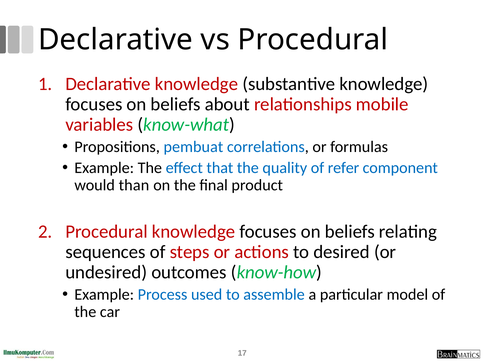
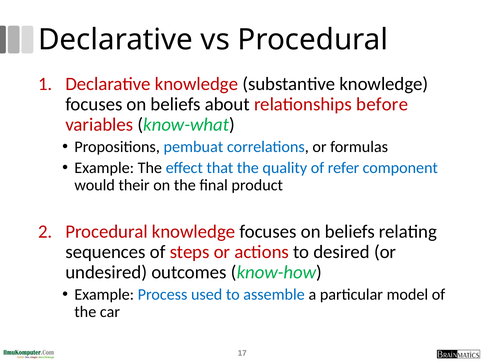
mobile: mobile -> before
than: than -> their
